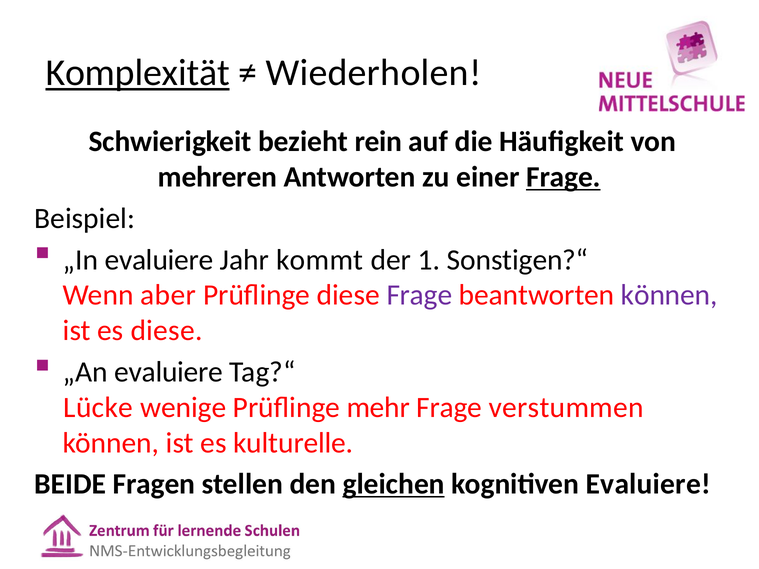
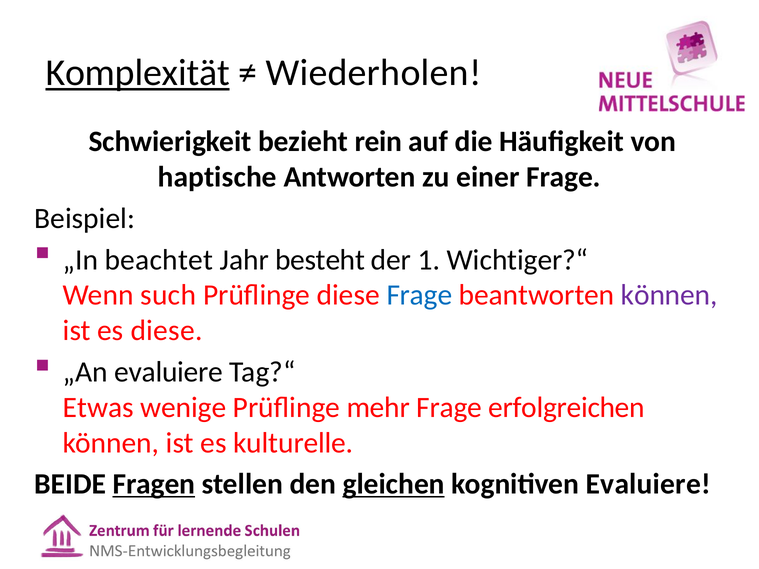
mehreren: mehreren -> haptische
Frage at (563, 177) underline: present -> none
„In evaluiere: evaluiere -> beachtet
kommt: kommt -> besteht
Sonstigen?“: Sonstigen?“ -> Wichtiger?“
aber: aber -> such
Frage at (419, 295) colour: purple -> blue
Lücke: Lücke -> Etwas
verstummen: verstummen -> erfolgreichen
Fragen underline: none -> present
